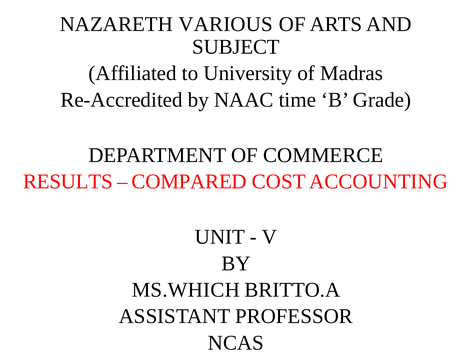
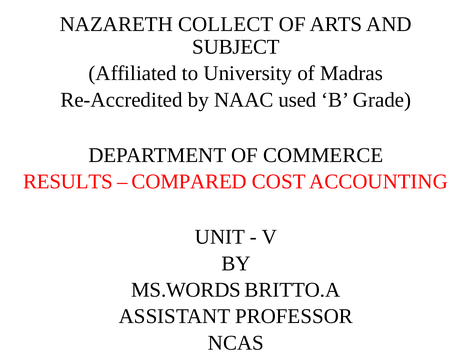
VARIOUS: VARIOUS -> COLLECT
time: time -> used
MS.WHICH: MS.WHICH -> MS.WORDS
